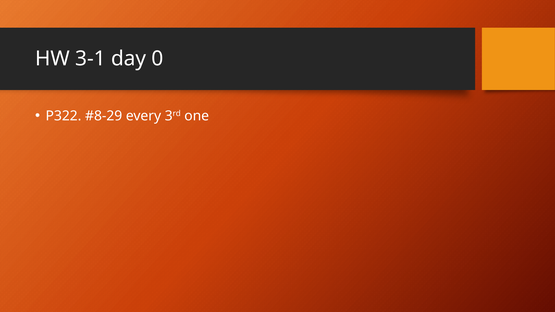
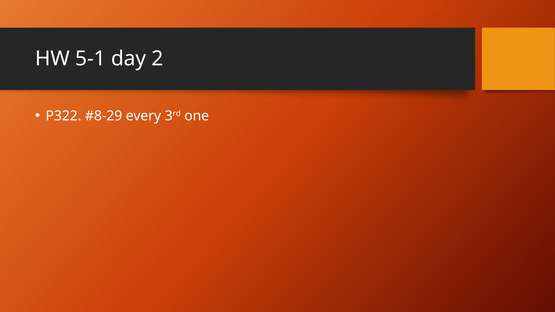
3-1: 3-1 -> 5-1
0: 0 -> 2
